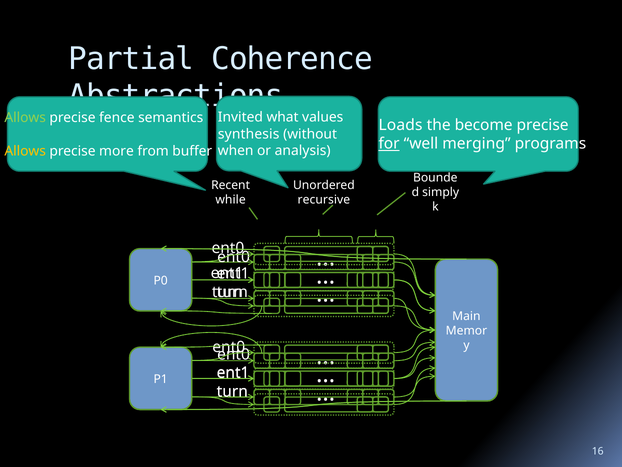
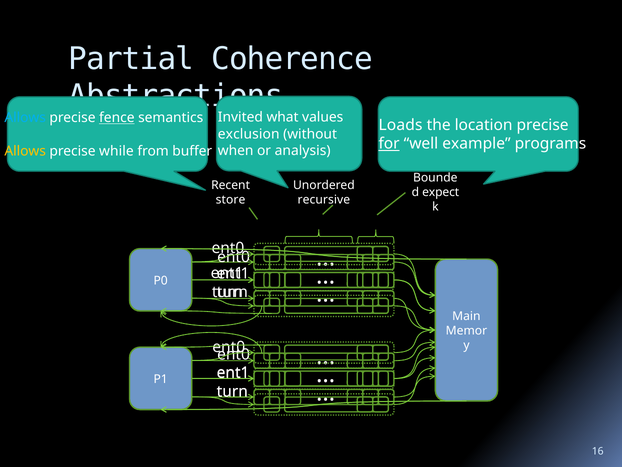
Allows at (25, 118) colour: light green -> light blue
fence underline: none -> present
become: become -> location
synthesis: synthesis -> exclusion
merging: merging -> example
more: more -> while
simply: simply -> expect
while: while -> store
